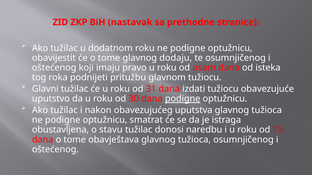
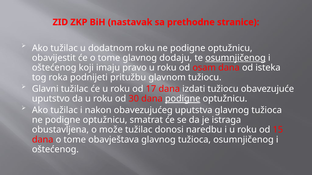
osumnjičenog at (235, 58) underline: none -> present
31: 31 -> 17
stavu: stavu -> može
